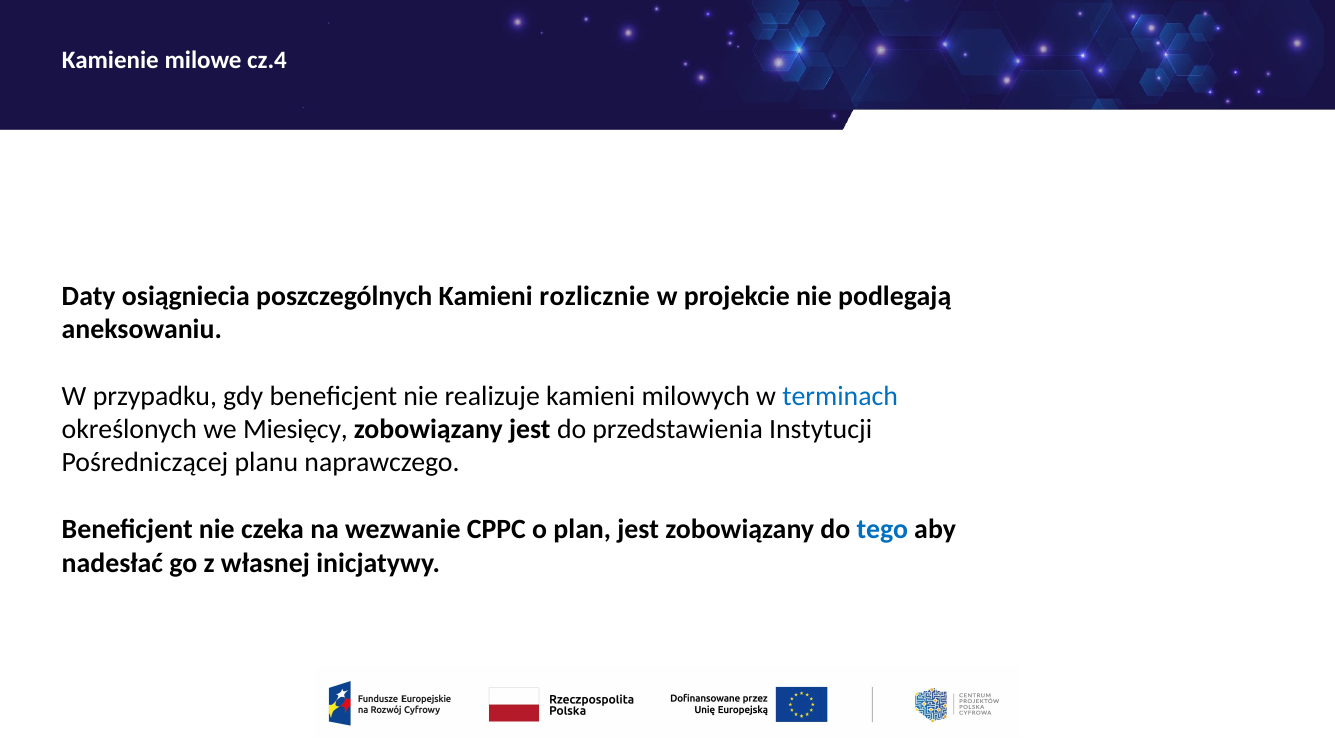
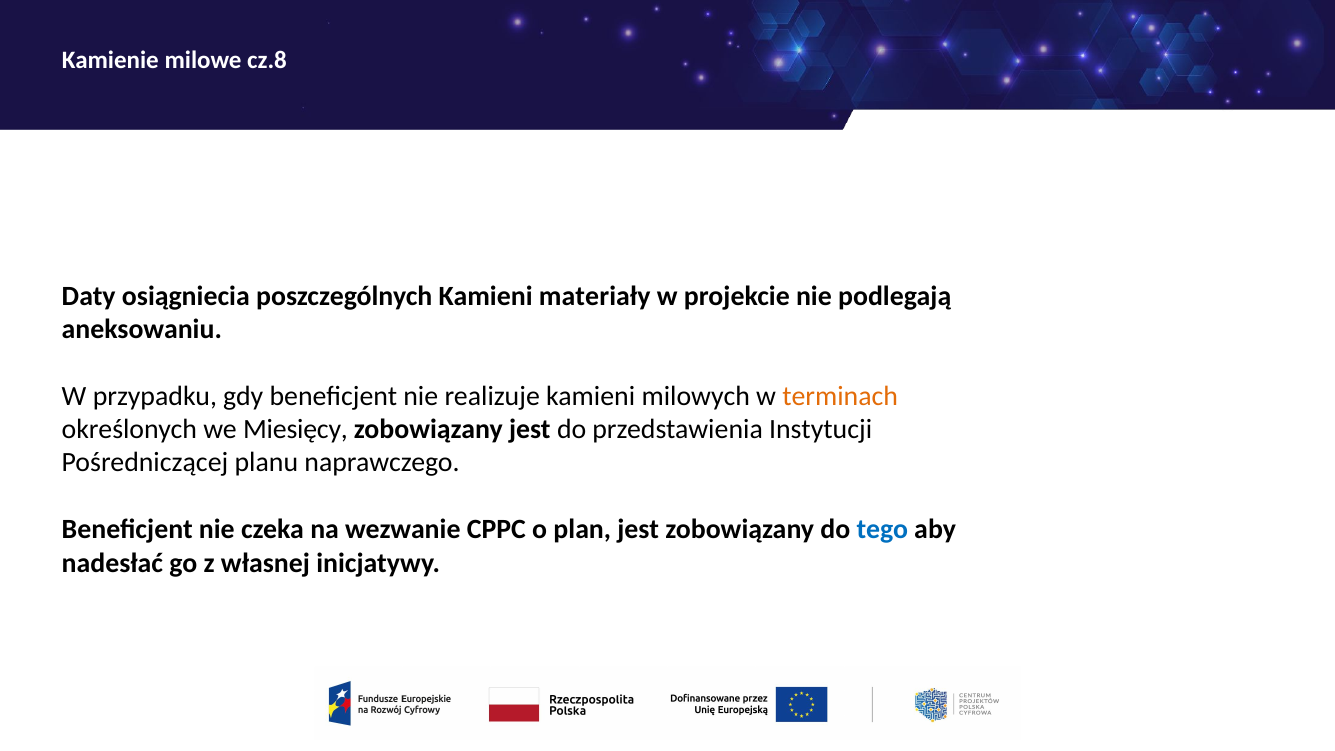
cz.4: cz.4 -> cz.8
rozlicznie: rozlicznie -> materiały
terminach colour: blue -> orange
